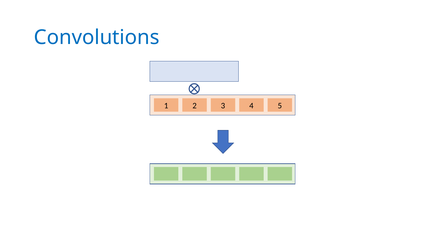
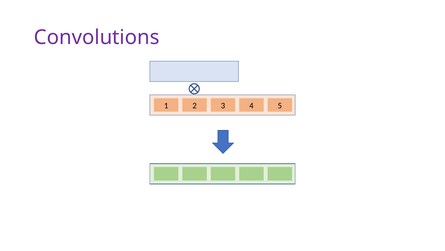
Convolutions colour: blue -> purple
